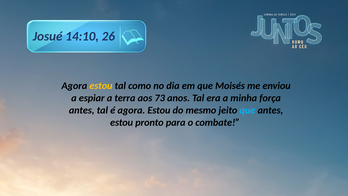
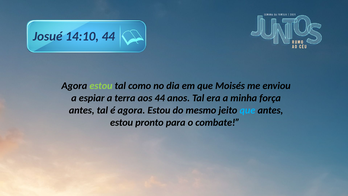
14:10 26: 26 -> 44
estou at (101, 86) colour: yellow -> light green
aos 73: 73 -> 44
